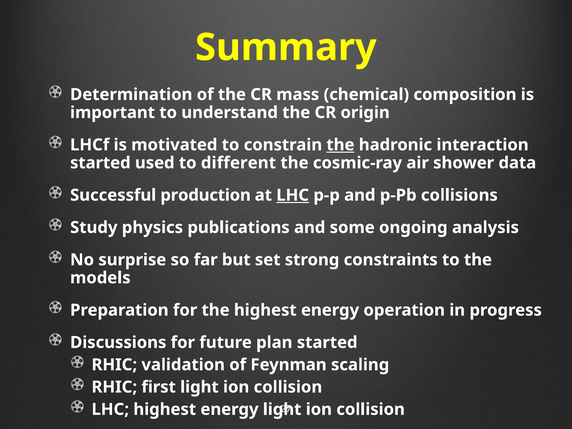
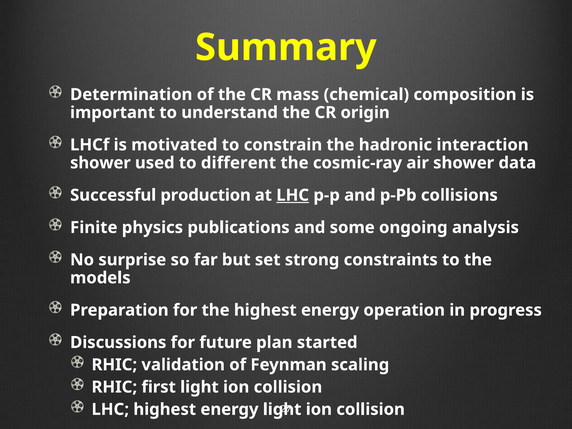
the at (340, 145) underline: present -> none
started at (100, 163): started -> shower
Study: Study -> Finite
